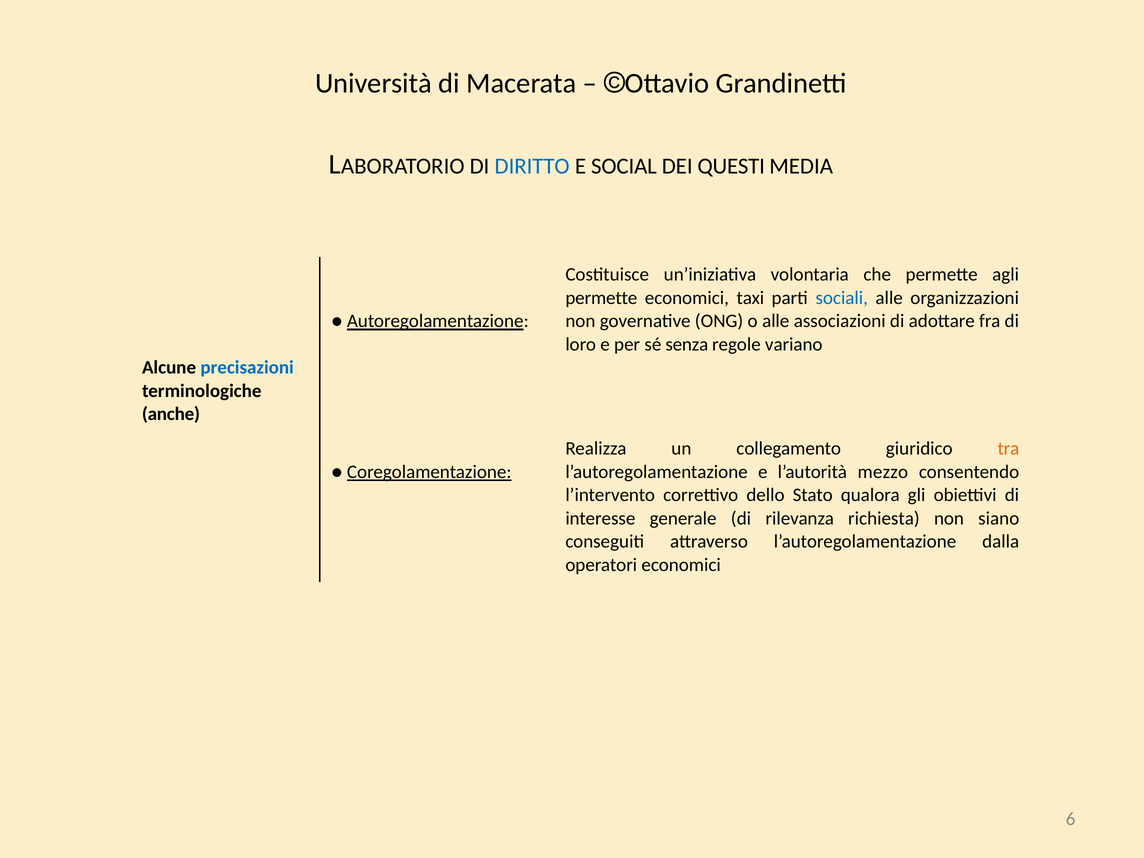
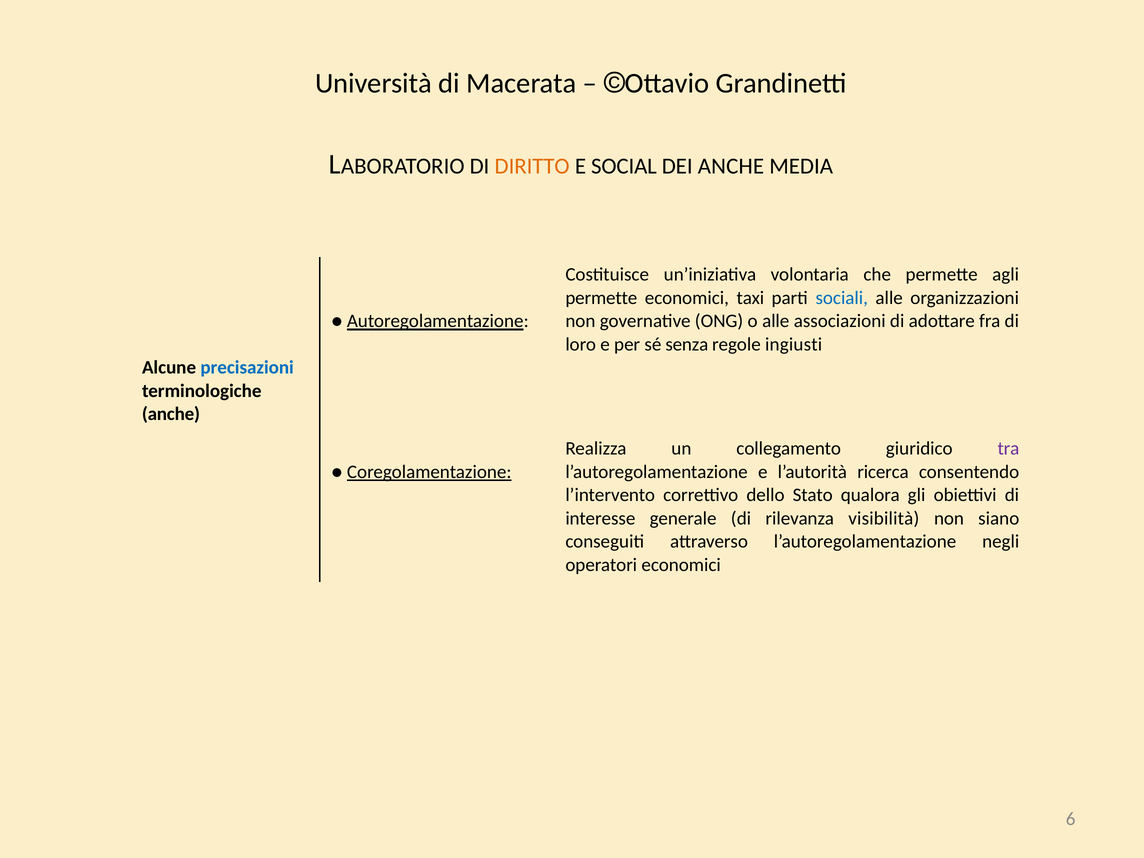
DIRITTO colour: blue -> orange
DEI QUESTI: QUESTI -> ANCHE
variano: variano -> ingiusti
tra colour: orange -> purple
mezzo: mezzo -> ricerca
richiesta: richiesta -> visibilità
dalla: dalla -> negli
